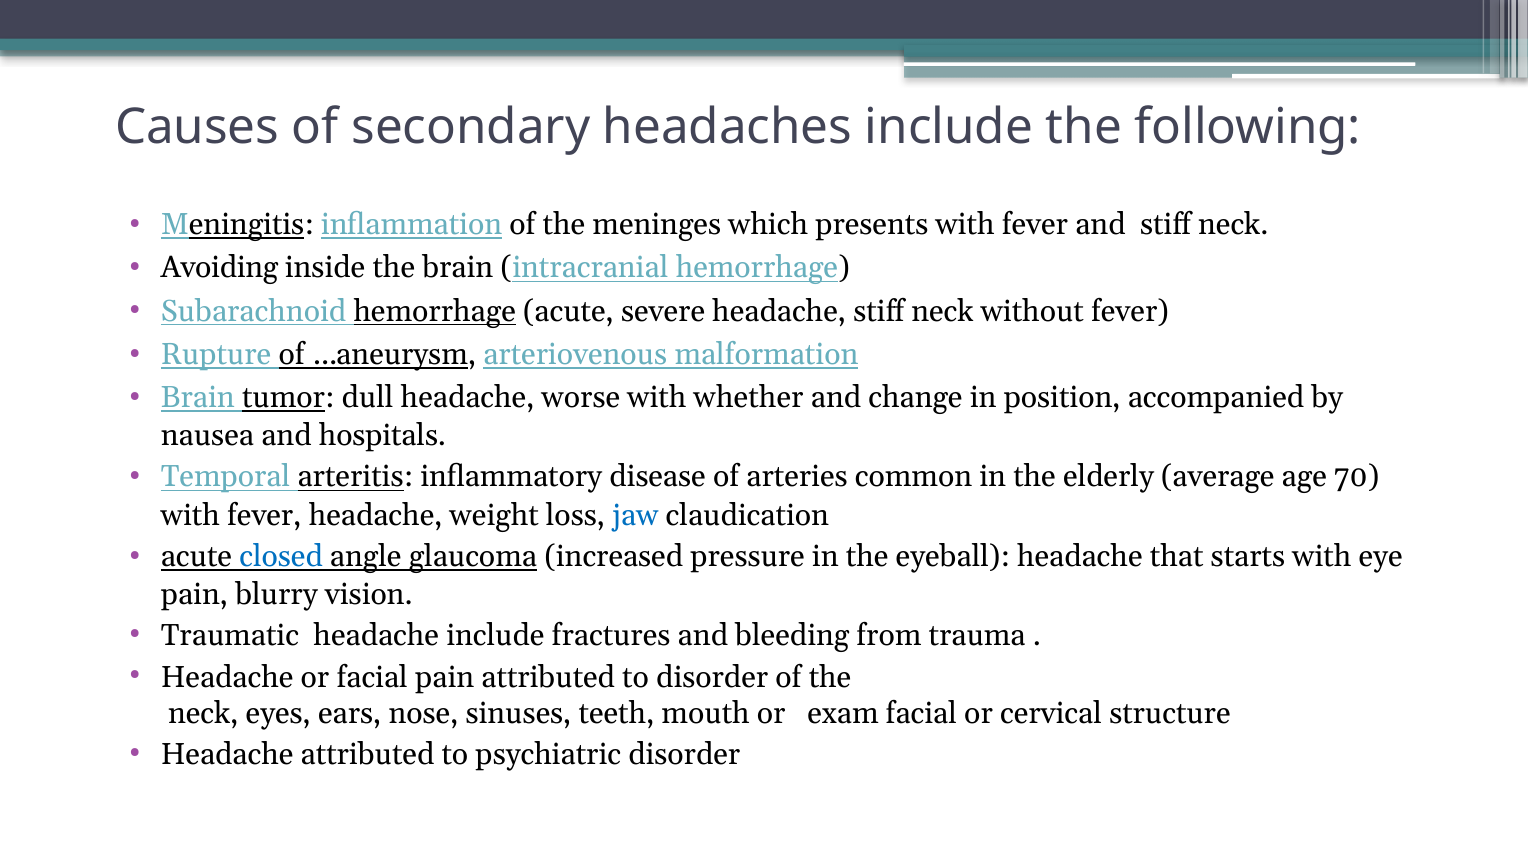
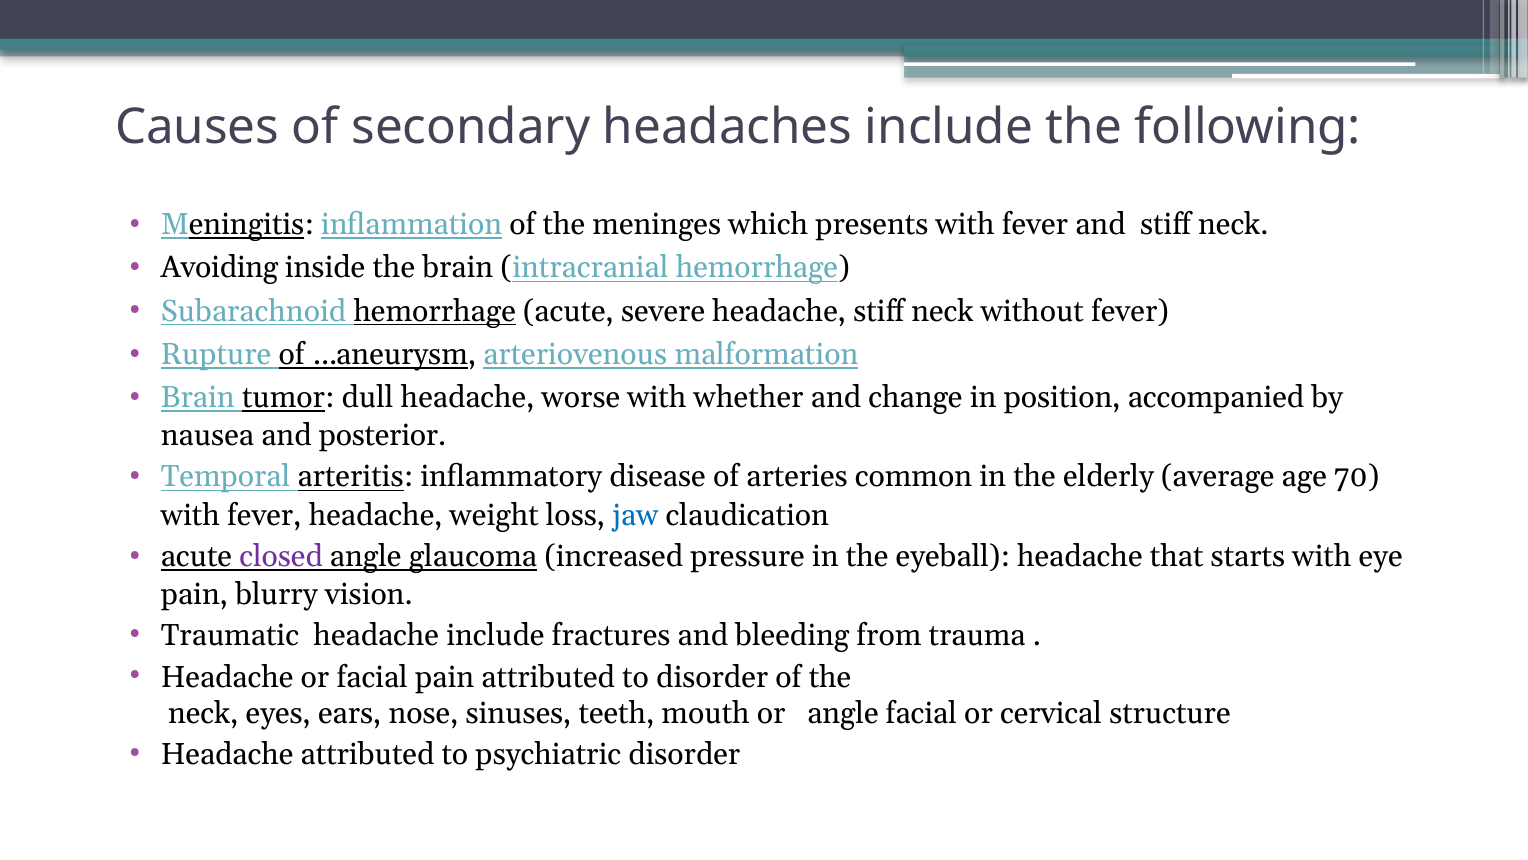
hospitals: hospitals -> posterior
closed colour: blue -> purple
or exam: exam -> angle
